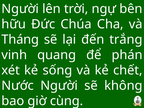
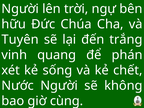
Tháng: Tháng -> Tuyên
